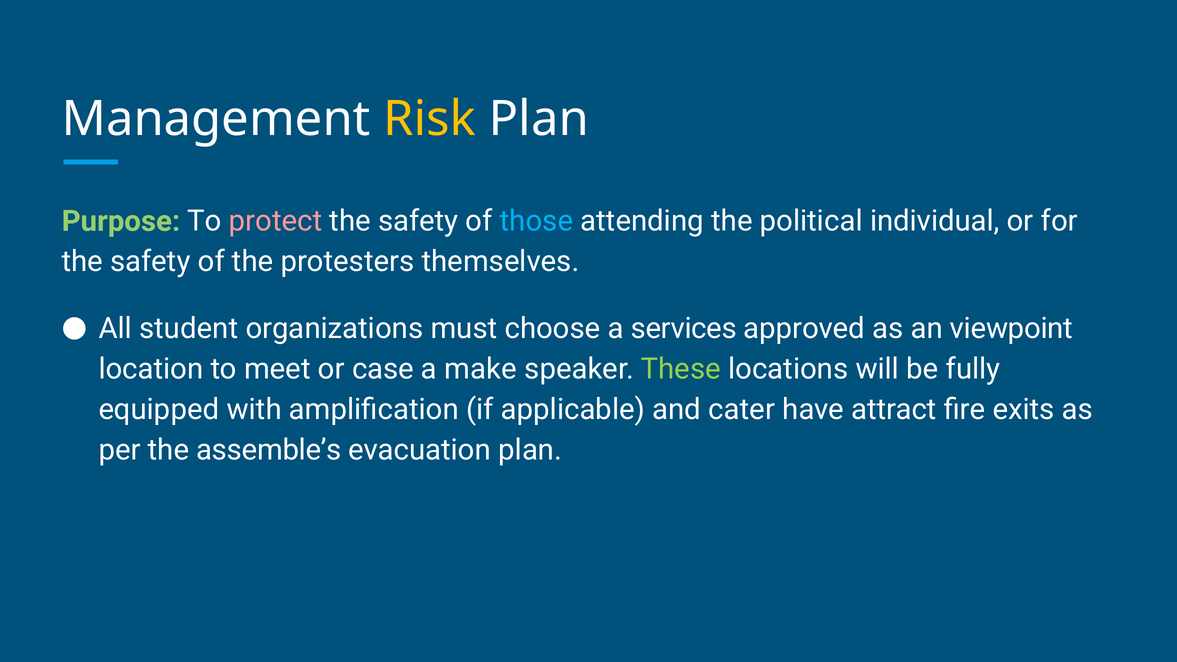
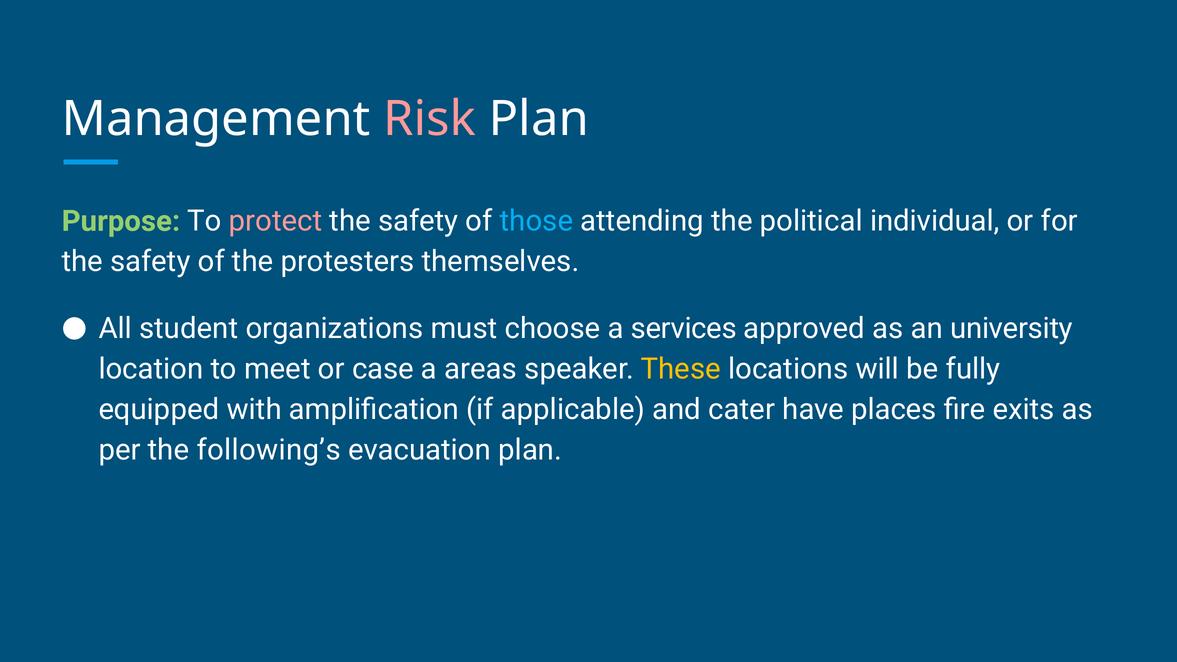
Risk colour: yellow -> pink
viewpoint: viewpoint -> university
make: make -> areas
These colour: light green -> yellow
attract: attract -> places
assemble’s: assemble’s -> following’s
